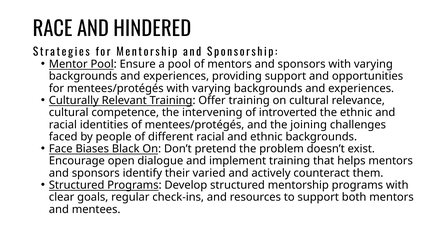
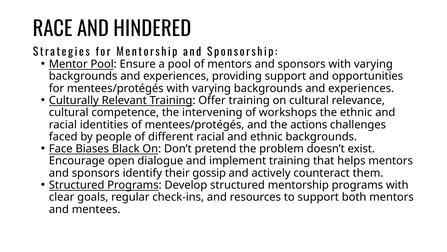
introverted: introverted -> workshops
joining: joining -> actions
varied: varied -> gossip
